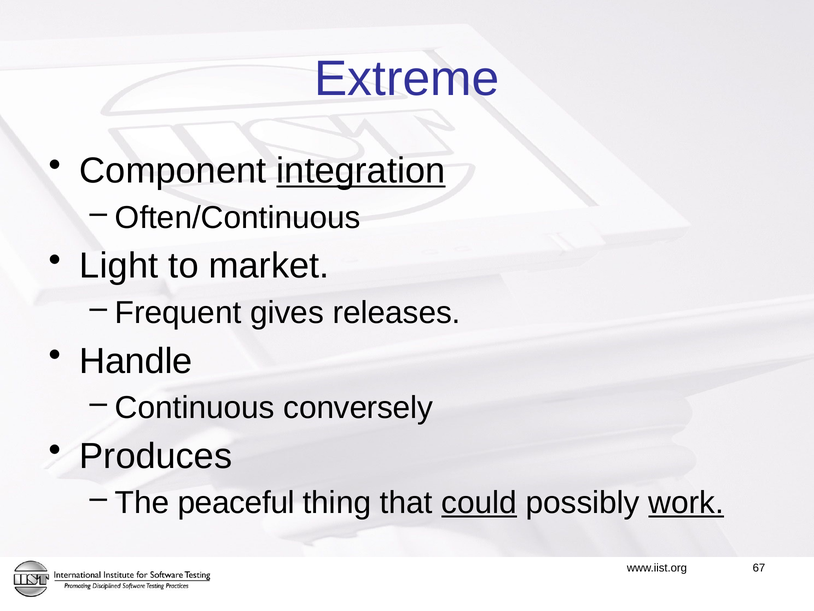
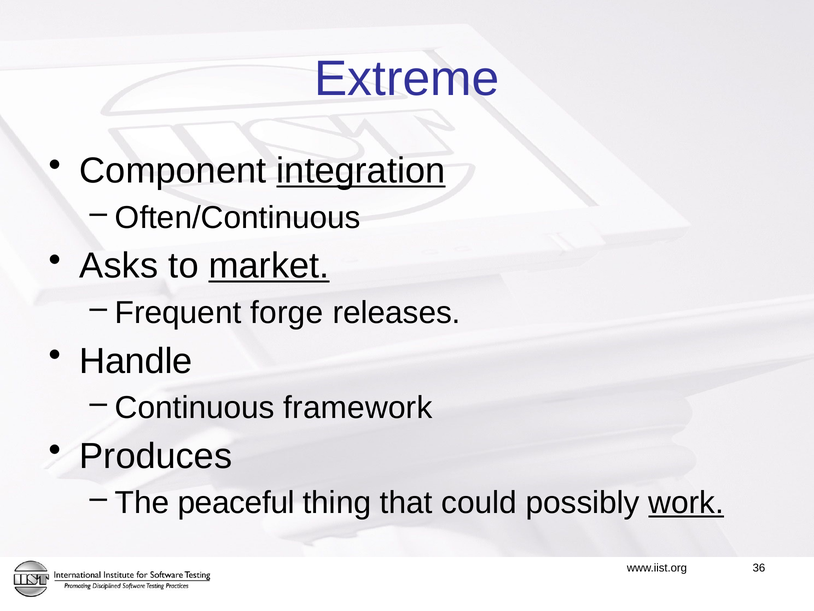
Light: Light -> Asks
market underline: none -> present
gives: gives -> forge
conversely: conversely -> framework
could underline: present -> none
67: 67 -> 36
